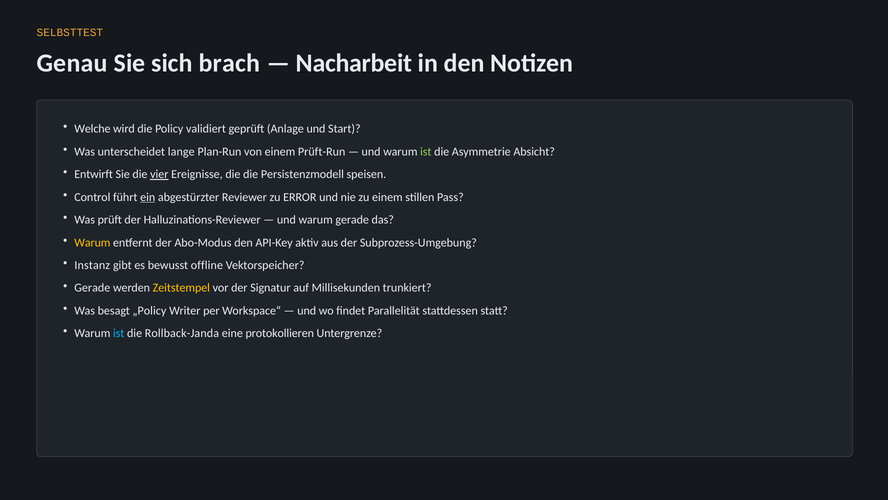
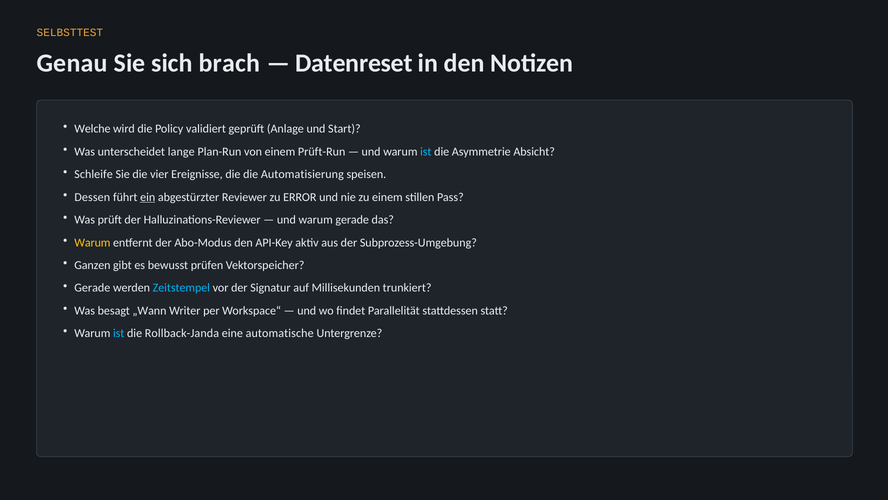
Nacharbeit: Nacharbeit -> Datenreset
ist at (426, 151) colour: light green -> light blue
Entwirft: Entwirft -> Schleife
vier underline: present -> none
Persistenzmodell: Persistenzmodell -> Automatisierung
Control: Control -> Dessen
Instanz: Instanz -> Ganzen
offline: offline -> prüfen
Zeitstempel colour: yellow -> light blue
„Policy: „Policy -> „Wann
protokollieren: protokollieren -> automatische
